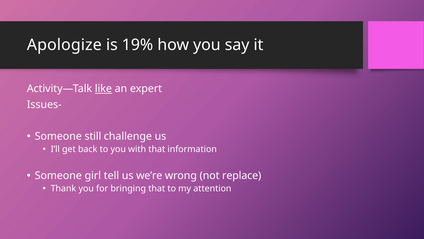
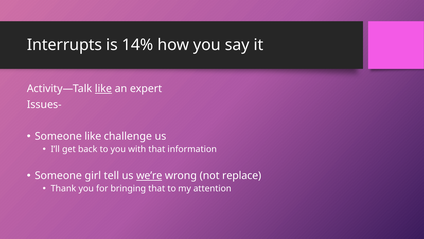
Apologize: Apologize -> Interrupts
19%: 19% -> 14%
Someone still: still -> like
we’re underline: none -> present
